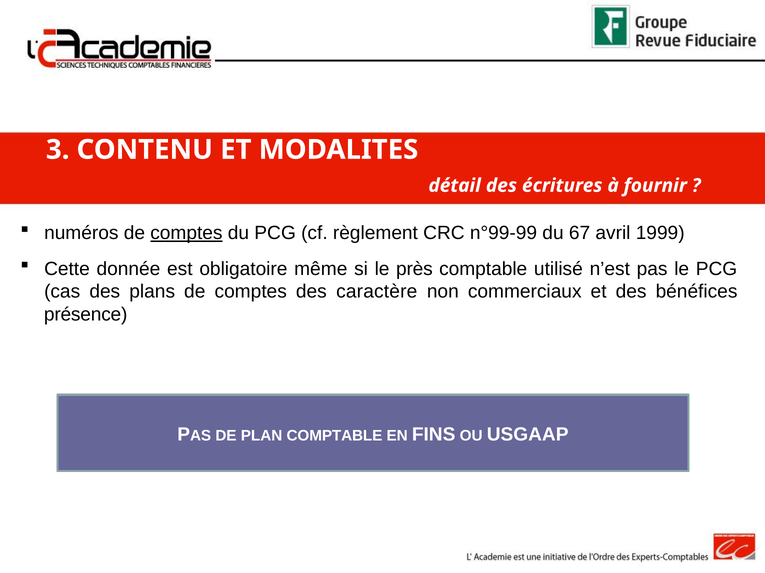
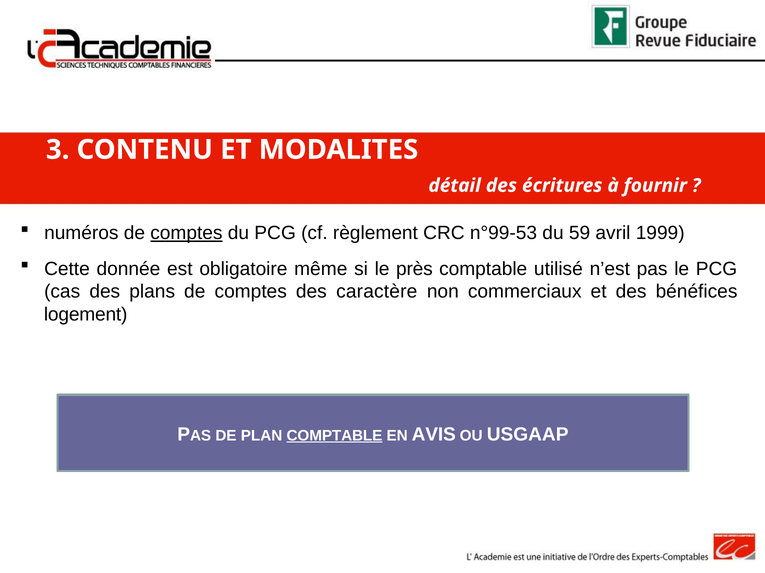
n°99-99: n°99-99 -> n°99-53
67: 67 -> 59
présence: présence -> logement
COMPTABLE at (334, 436) underline: none -> present
FINS: FINS -> AVIS
